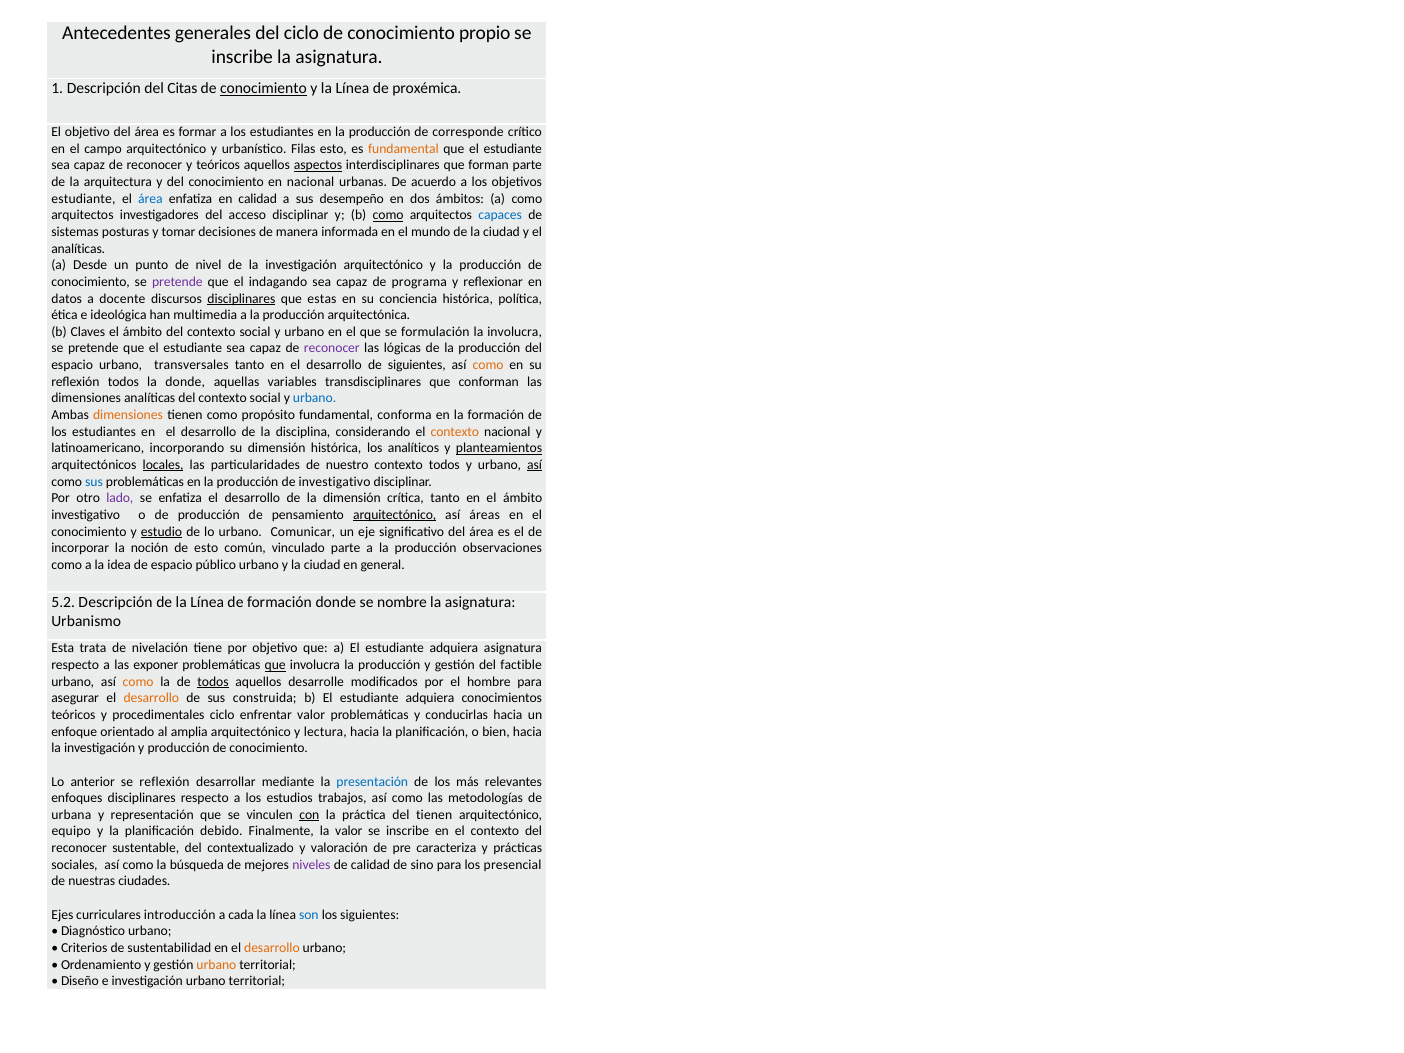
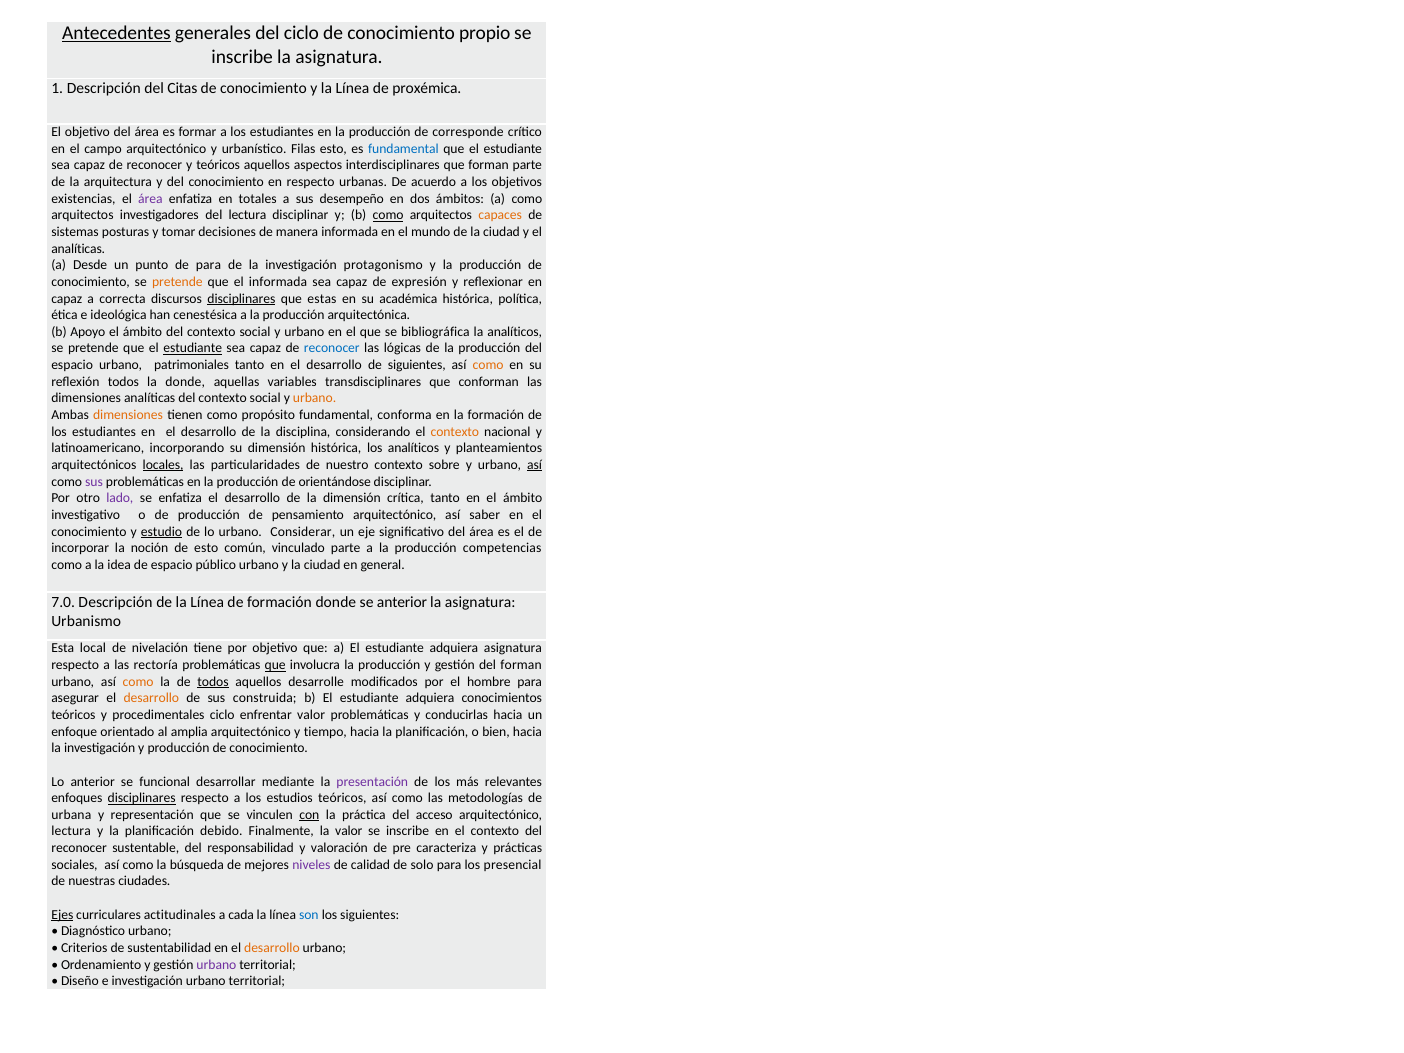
Antecedentes underline: none -> present
conocimiento at (263, 88) underline: present -> none
fundamental at (403, 149) colour: orange -> blue
aspectos underline: present -> none
en nacional: nacional -> respecto
estudiante at (83, 199): estudiante -> existencias
área at (150, 199) colour: blue -> purple
en calidad: calidad -> totales
del acceso: acceso -> lectura
capaces colour: blue -> orange
de nivel: nivel -> para
investigación arquitectónico: arquitectónico -> protagonismo
pretende at (177, 282) colour: purple -> orange
el indagando: indagando -> informada
programa: programa -> expresión
datos at (67, 299): datos -> capaz
docente: docente -> correcta
conciencia: conciencia -> académica
multimedia: multimedia -> cenestésica
Claves: Claves -> Apoyo
formulación: formulación -> bibliográfica
la involucra: involucra -> analíticos
estudiante at (193, 348) underline: none -> present
reconocer at (332, 348) colour: purple -> blue
transversales: transversales -> patrimoniales
urbano at (315, 398) colour: blue -> orange
planteamientos underline: present -> none
contexto todos: todos -> sobre
sus at (94, 482) colour: blue -> purple
de investigativo: investigativo -> orientándose
arquitectónico at (395, 515) underline: present -> none
áreas: áreas -> saber
Comunicar: Comunicar -> Considerar
observaciones: observaciones -> competencias
5.2: 5.2 -> 7.0
se nombre: nombre -> anterior
trata: trata -> local
exponer: exponer -> rectoría
del factible: factible -> forman
lectura: lectura -> tiempo
se reflexión: reflexión -> funcional
presentación colour: blue -> purple
disciplinares at (142, 798) underline: none -> present
estudios trabajos: trabajos -> teóricos
del tienen: tienen -> acceso
equipo at (71, 831): equipo -> lectura
contextualizado: contextualizado -> responsabilidad
sino: sino -> solo
Ejes underline: none -> present
introducción: introducción -> actitudinales
urbano at (216, 965) colour: orange -> purple
